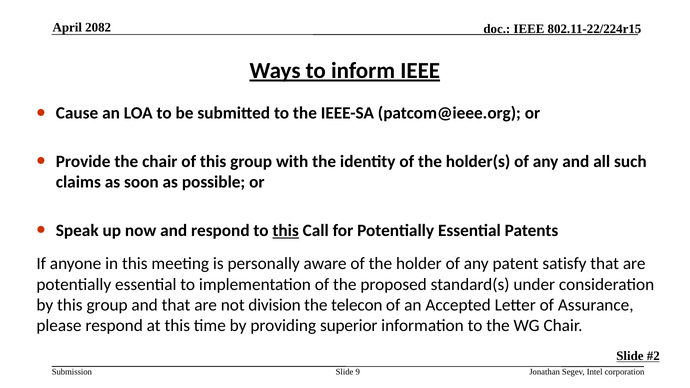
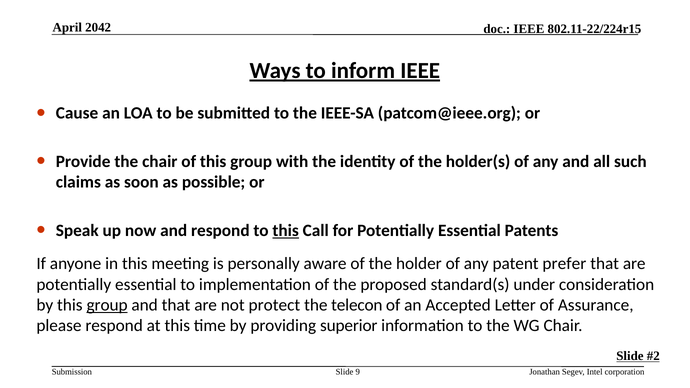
2082: 2082 -> 2042
satisfy: satisfy -> prefer
group at (107, 305) underline: none -> present
division: division -> protect
